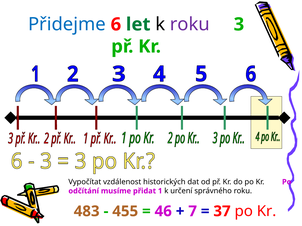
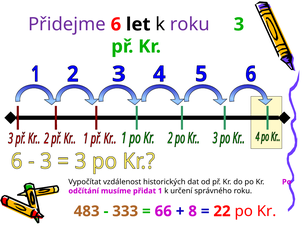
Přidejme colour: blue -> purple
let colour: green -> black
455: 455 -> 333
46: 46 -> 66
7: 7 -> 8
37: 37 -> 22
